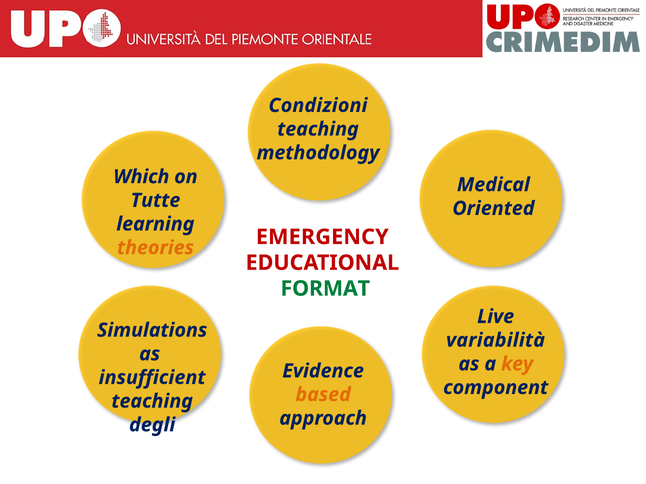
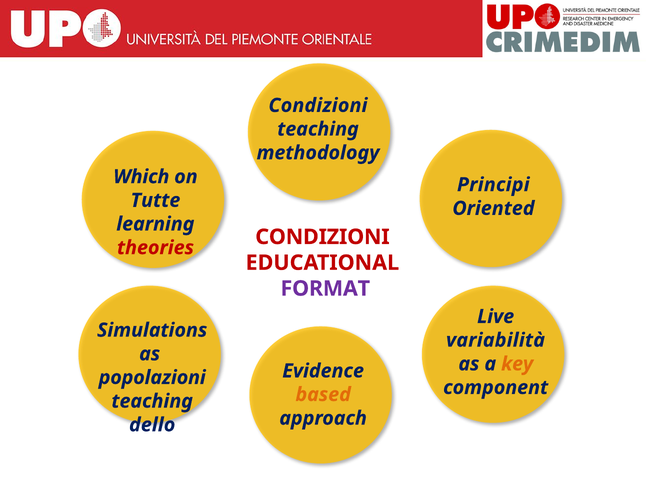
Medical: Medical -> Principi
EMERGENCY at (322, 237): EMERGENCY -> CONDIZIONI
theories colour: orange -> red
FORMAT colour: green -> purple
insufficient: insufficient -> popolazioni
degli: degli -> dello
